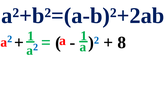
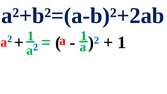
8 at (122, 42): 8 -> 1
